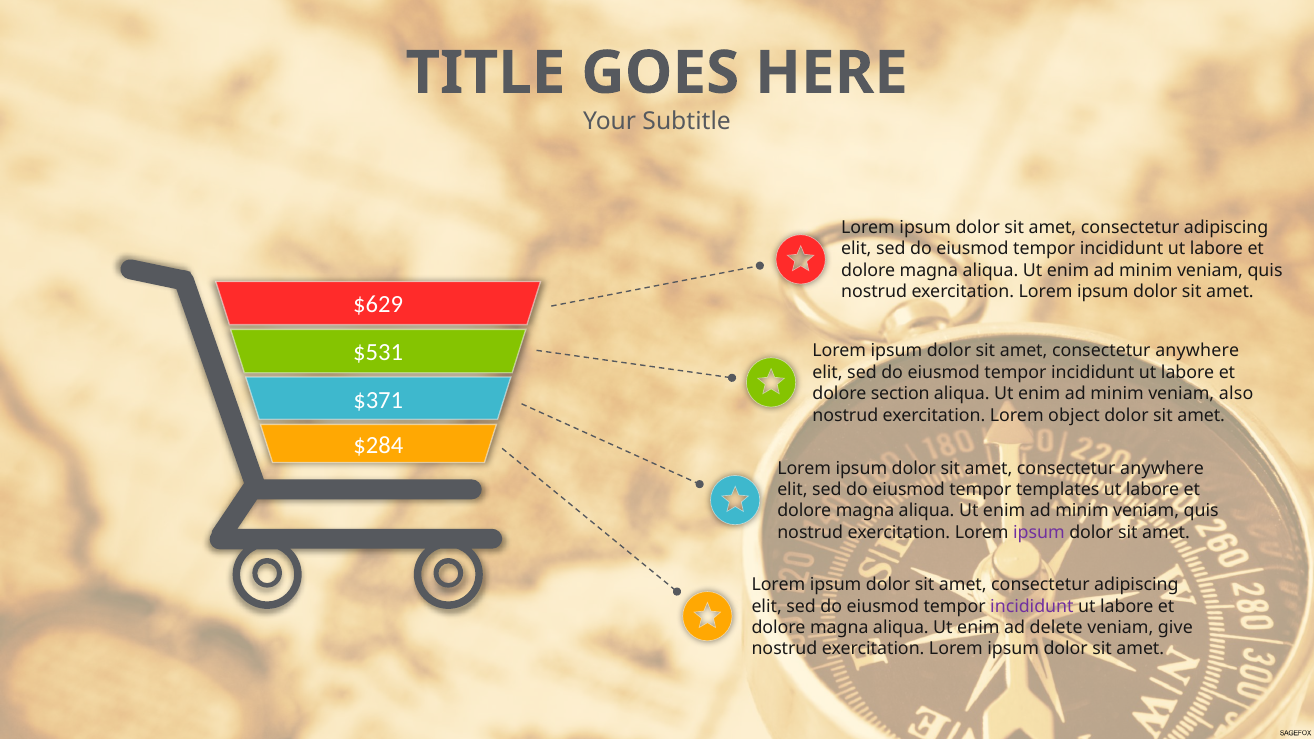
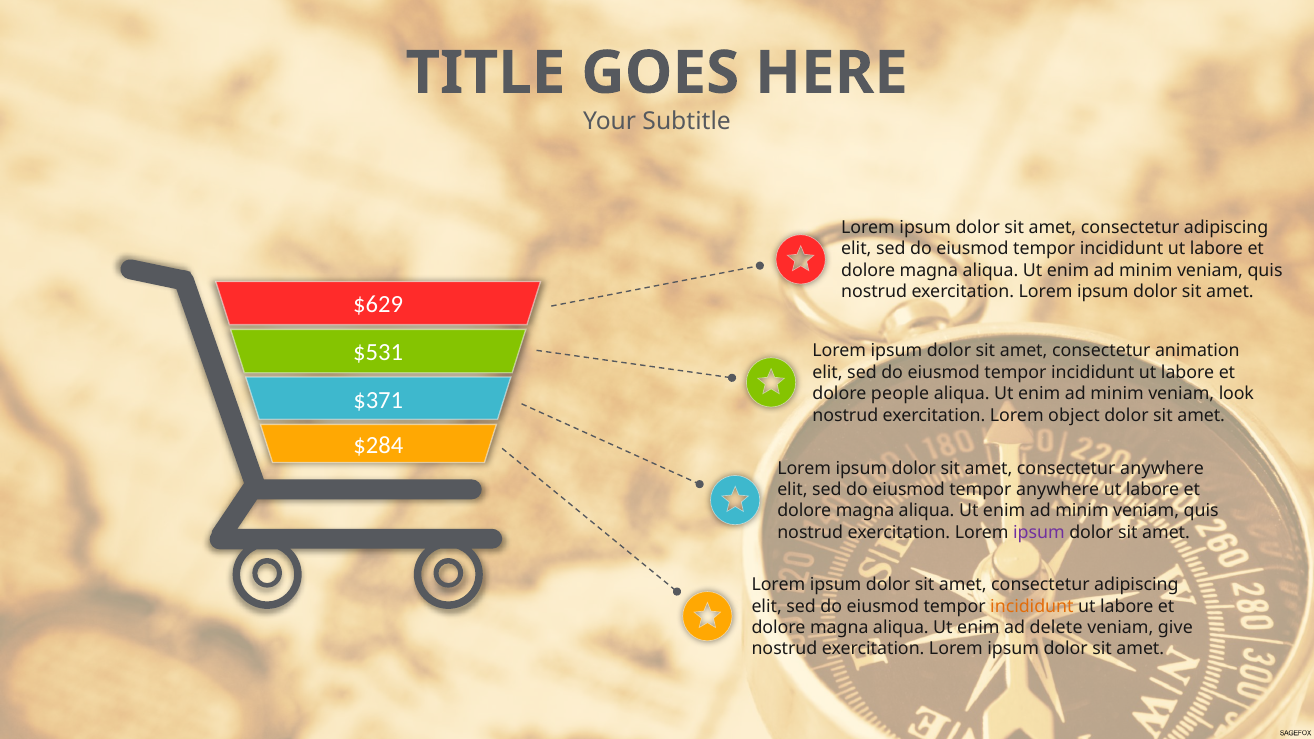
anywhere at (1197, 351): anywhere -> animation
section: section -> people
also: also -> look
tempor templates: templates -> anywhere
incididunt at (1032, 606) colour: purple -> orange
